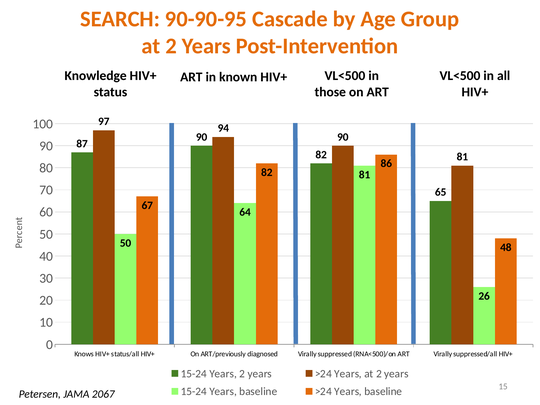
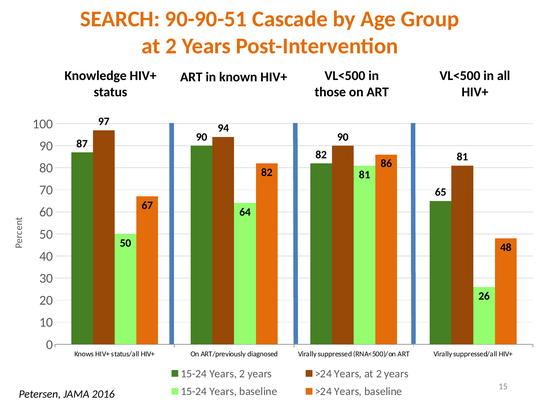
90-90-95: 90-90-95 -> 90-90-51
2067: 2067 -> 2016
